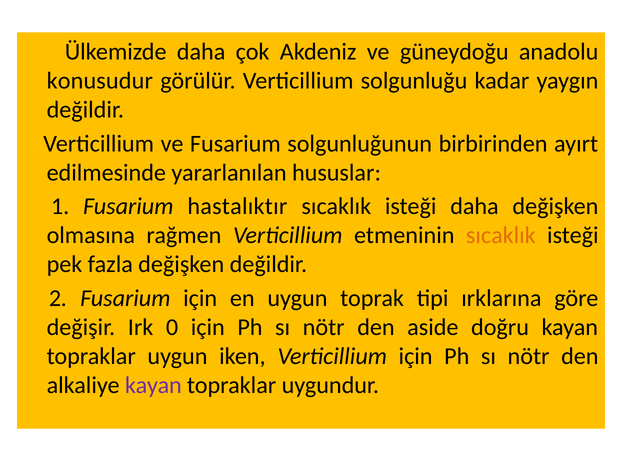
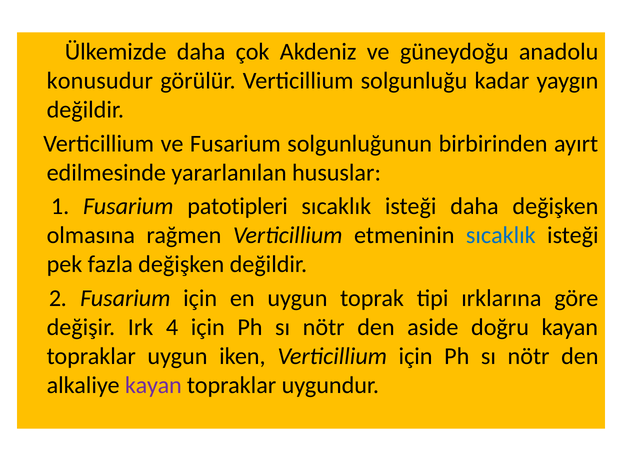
hastalıktır: hastalıktır -> patotipleri
sıcaklık at (501, 236) colour: orange -> blue
0: 0 -> 4
